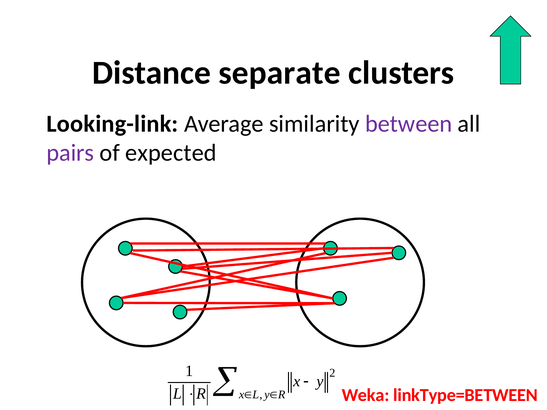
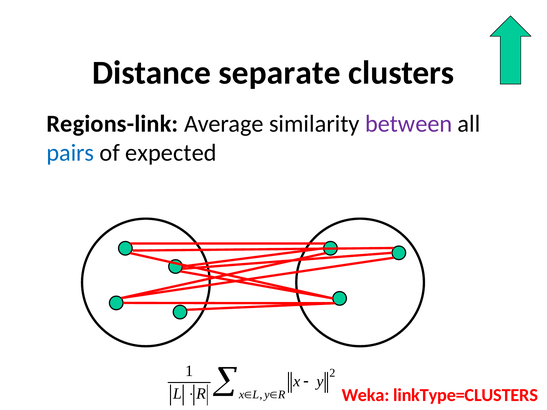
Looking-link: Looking-link -> Regions-link
pairs colour: purple -> blue
linkType=BETWEEN: linkType=BETWEEN -> linkType=CLUSTERS
